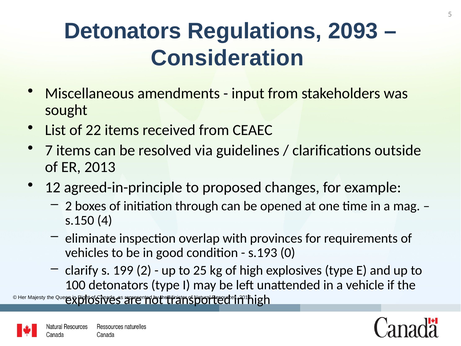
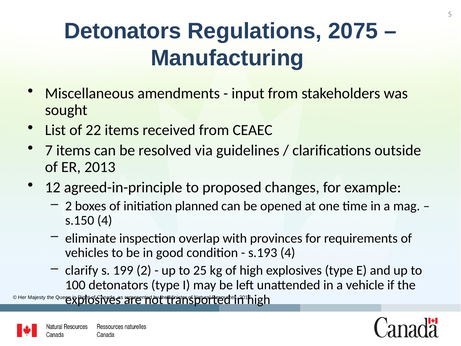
2093: 2093 -> 2075
Consideration: Consideration -> Manufacturing
through: through -> planned
s.193 0: 0 -> 4
